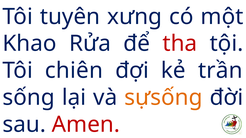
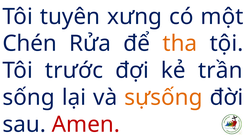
Khao: Khao -> Chén
tha colour: red -> orange
chiên: chiên -> trước
